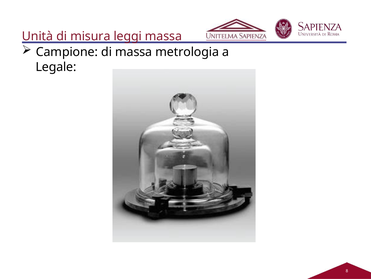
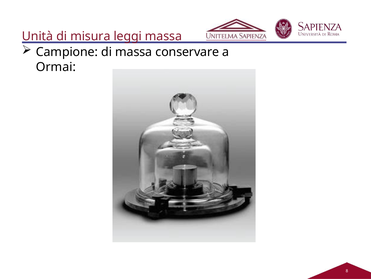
metrologia: metrologia -> conservare
Legale: Legale -> Ormai
